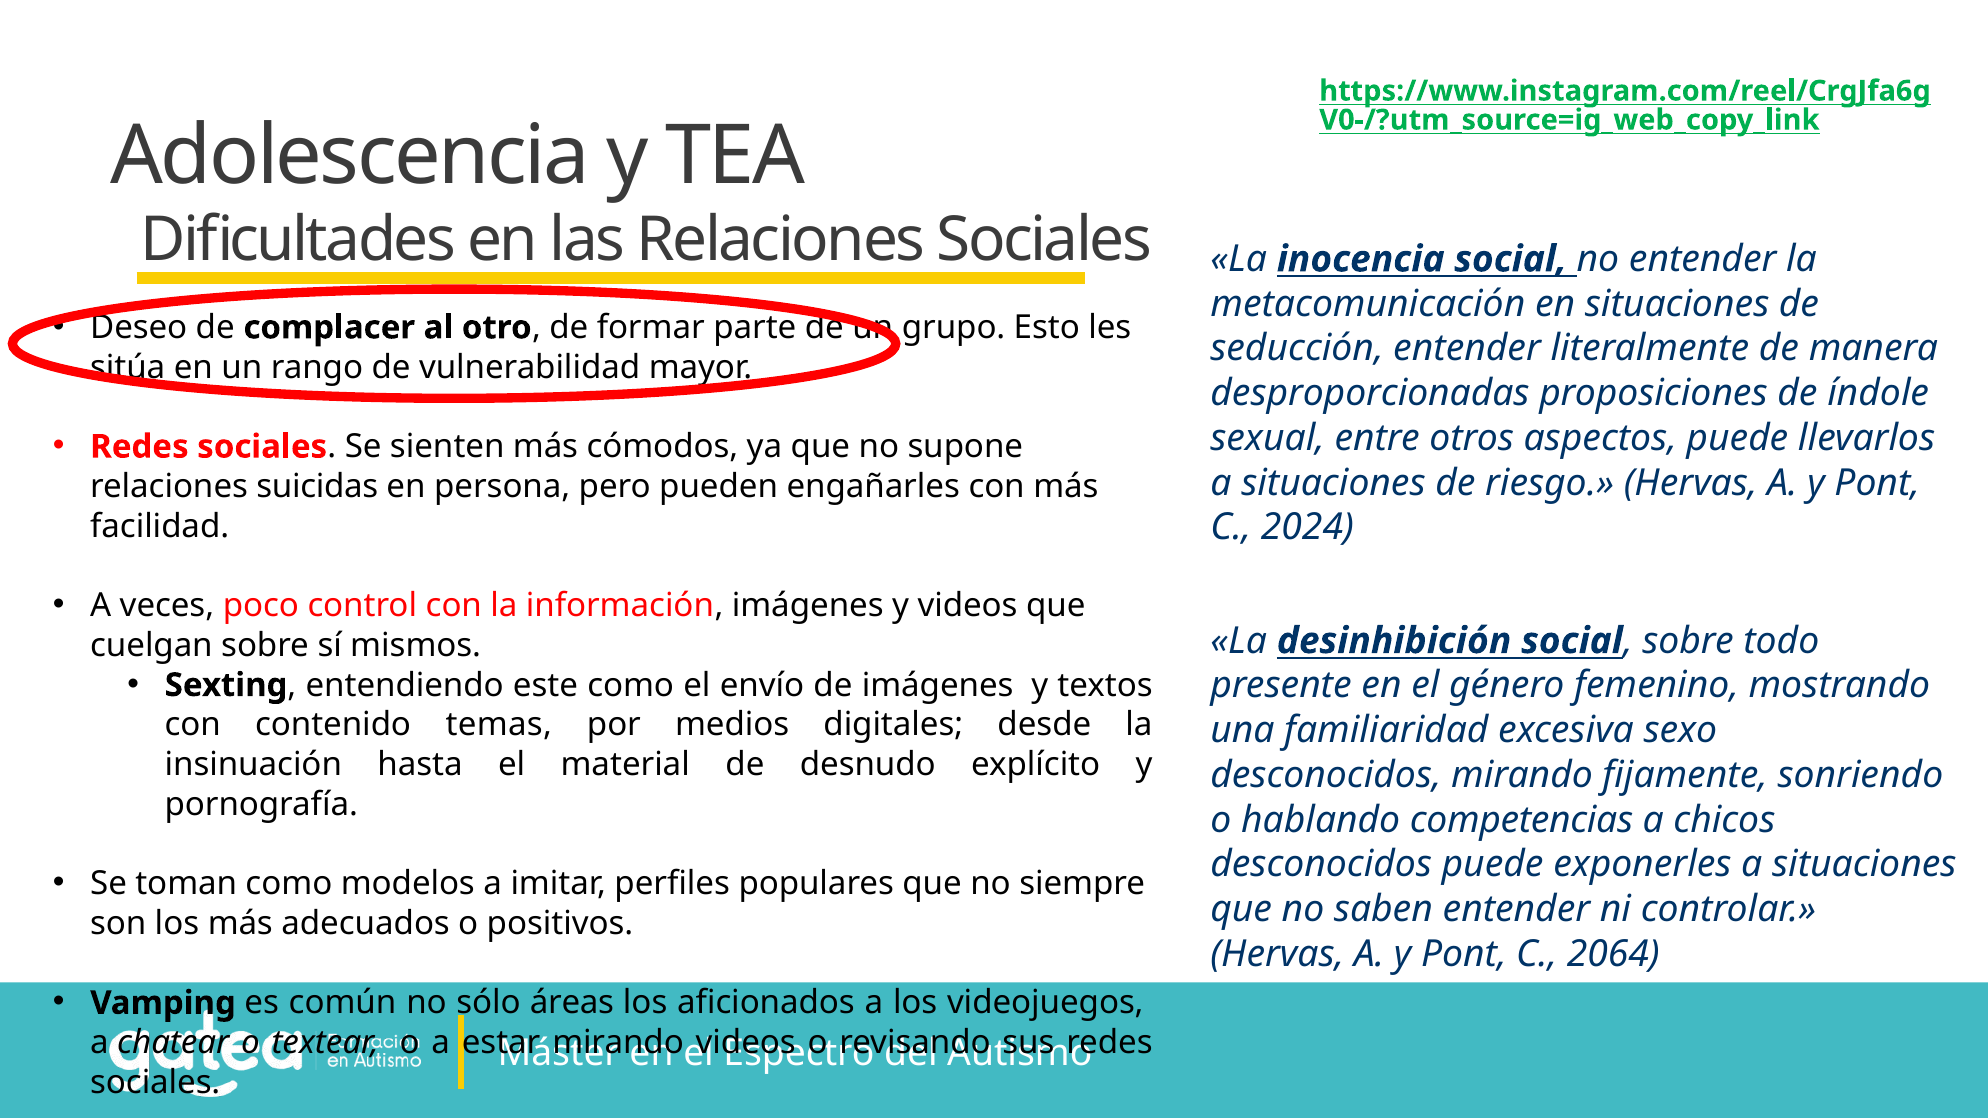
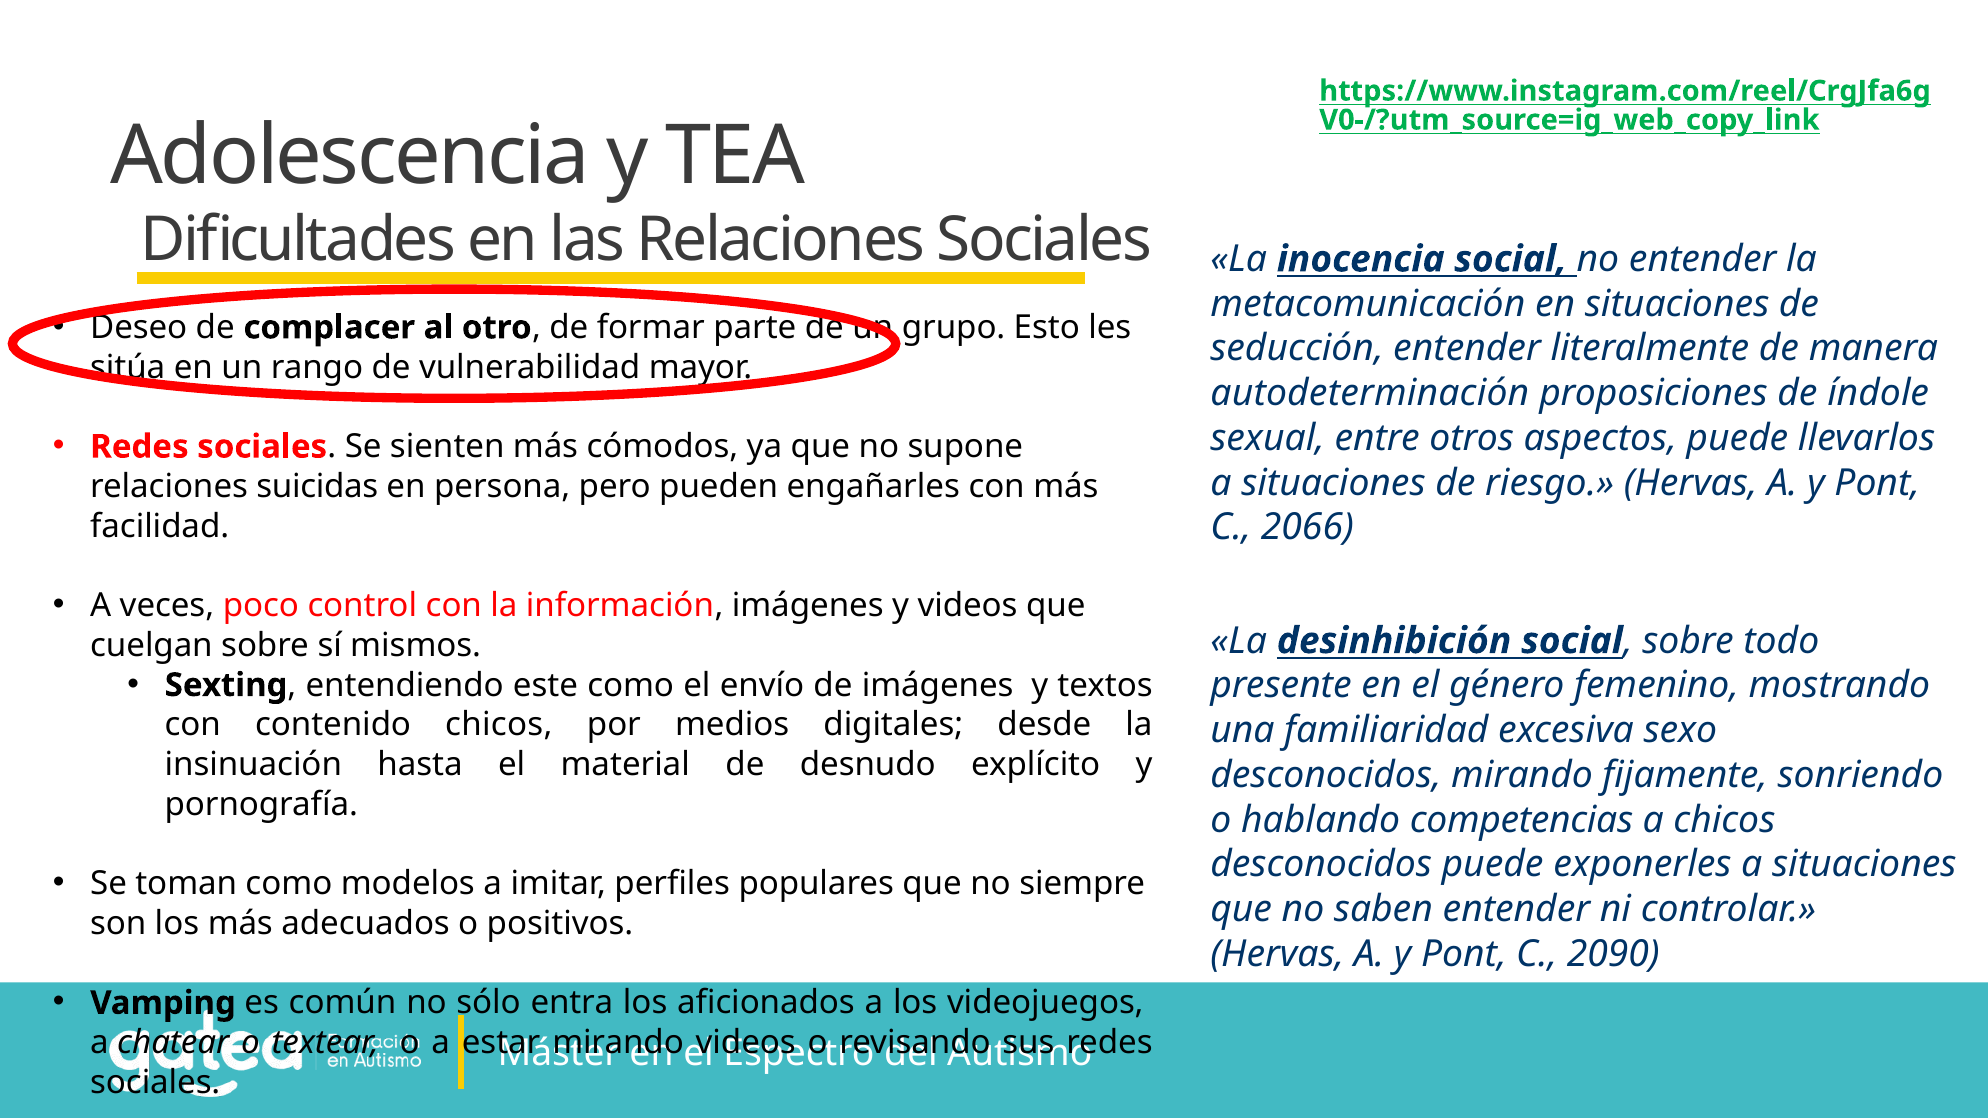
desproporcionadas: desproporcionadas -> autodeterminación
2024: 2024 -> 2066
contenido temas: temas -> chicos
2064: 2064 -> 2090
áreas: áreas -> entra
